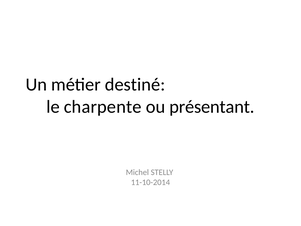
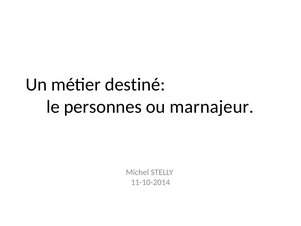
charpente: charpente -> personnes
présentant: présentant -> marnajeur
